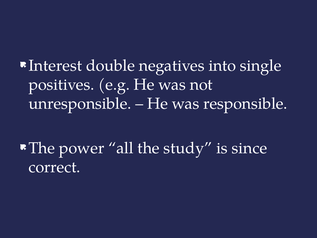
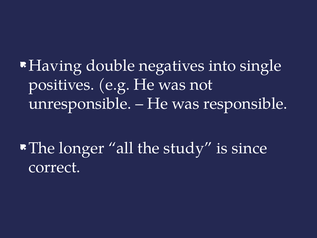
Interest: Interest -> Having
power: power -> longer
